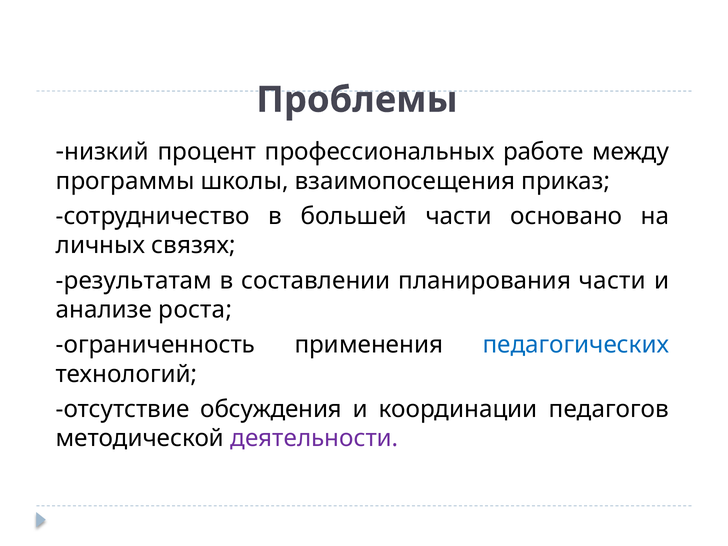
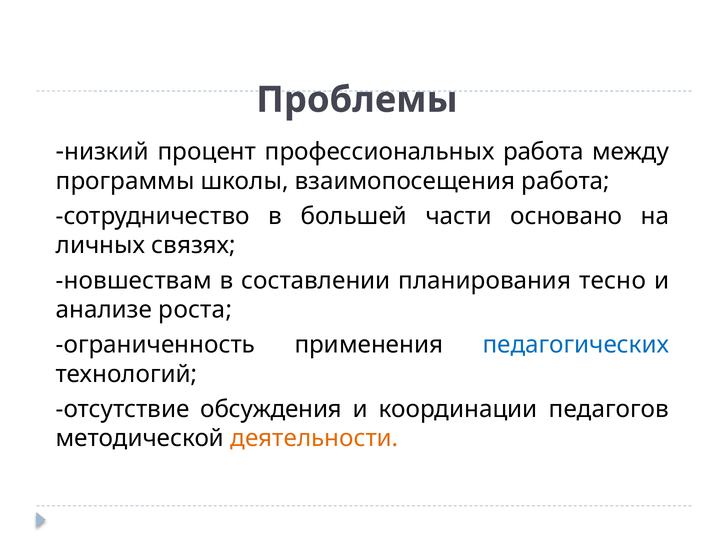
профессиональных работе: работе -> работа
взаимопосещения приказ: приказ -> работа
результатам: результатам -> новшествам
планирования части: части -> тесно
деятельности colour: purple -> orange
